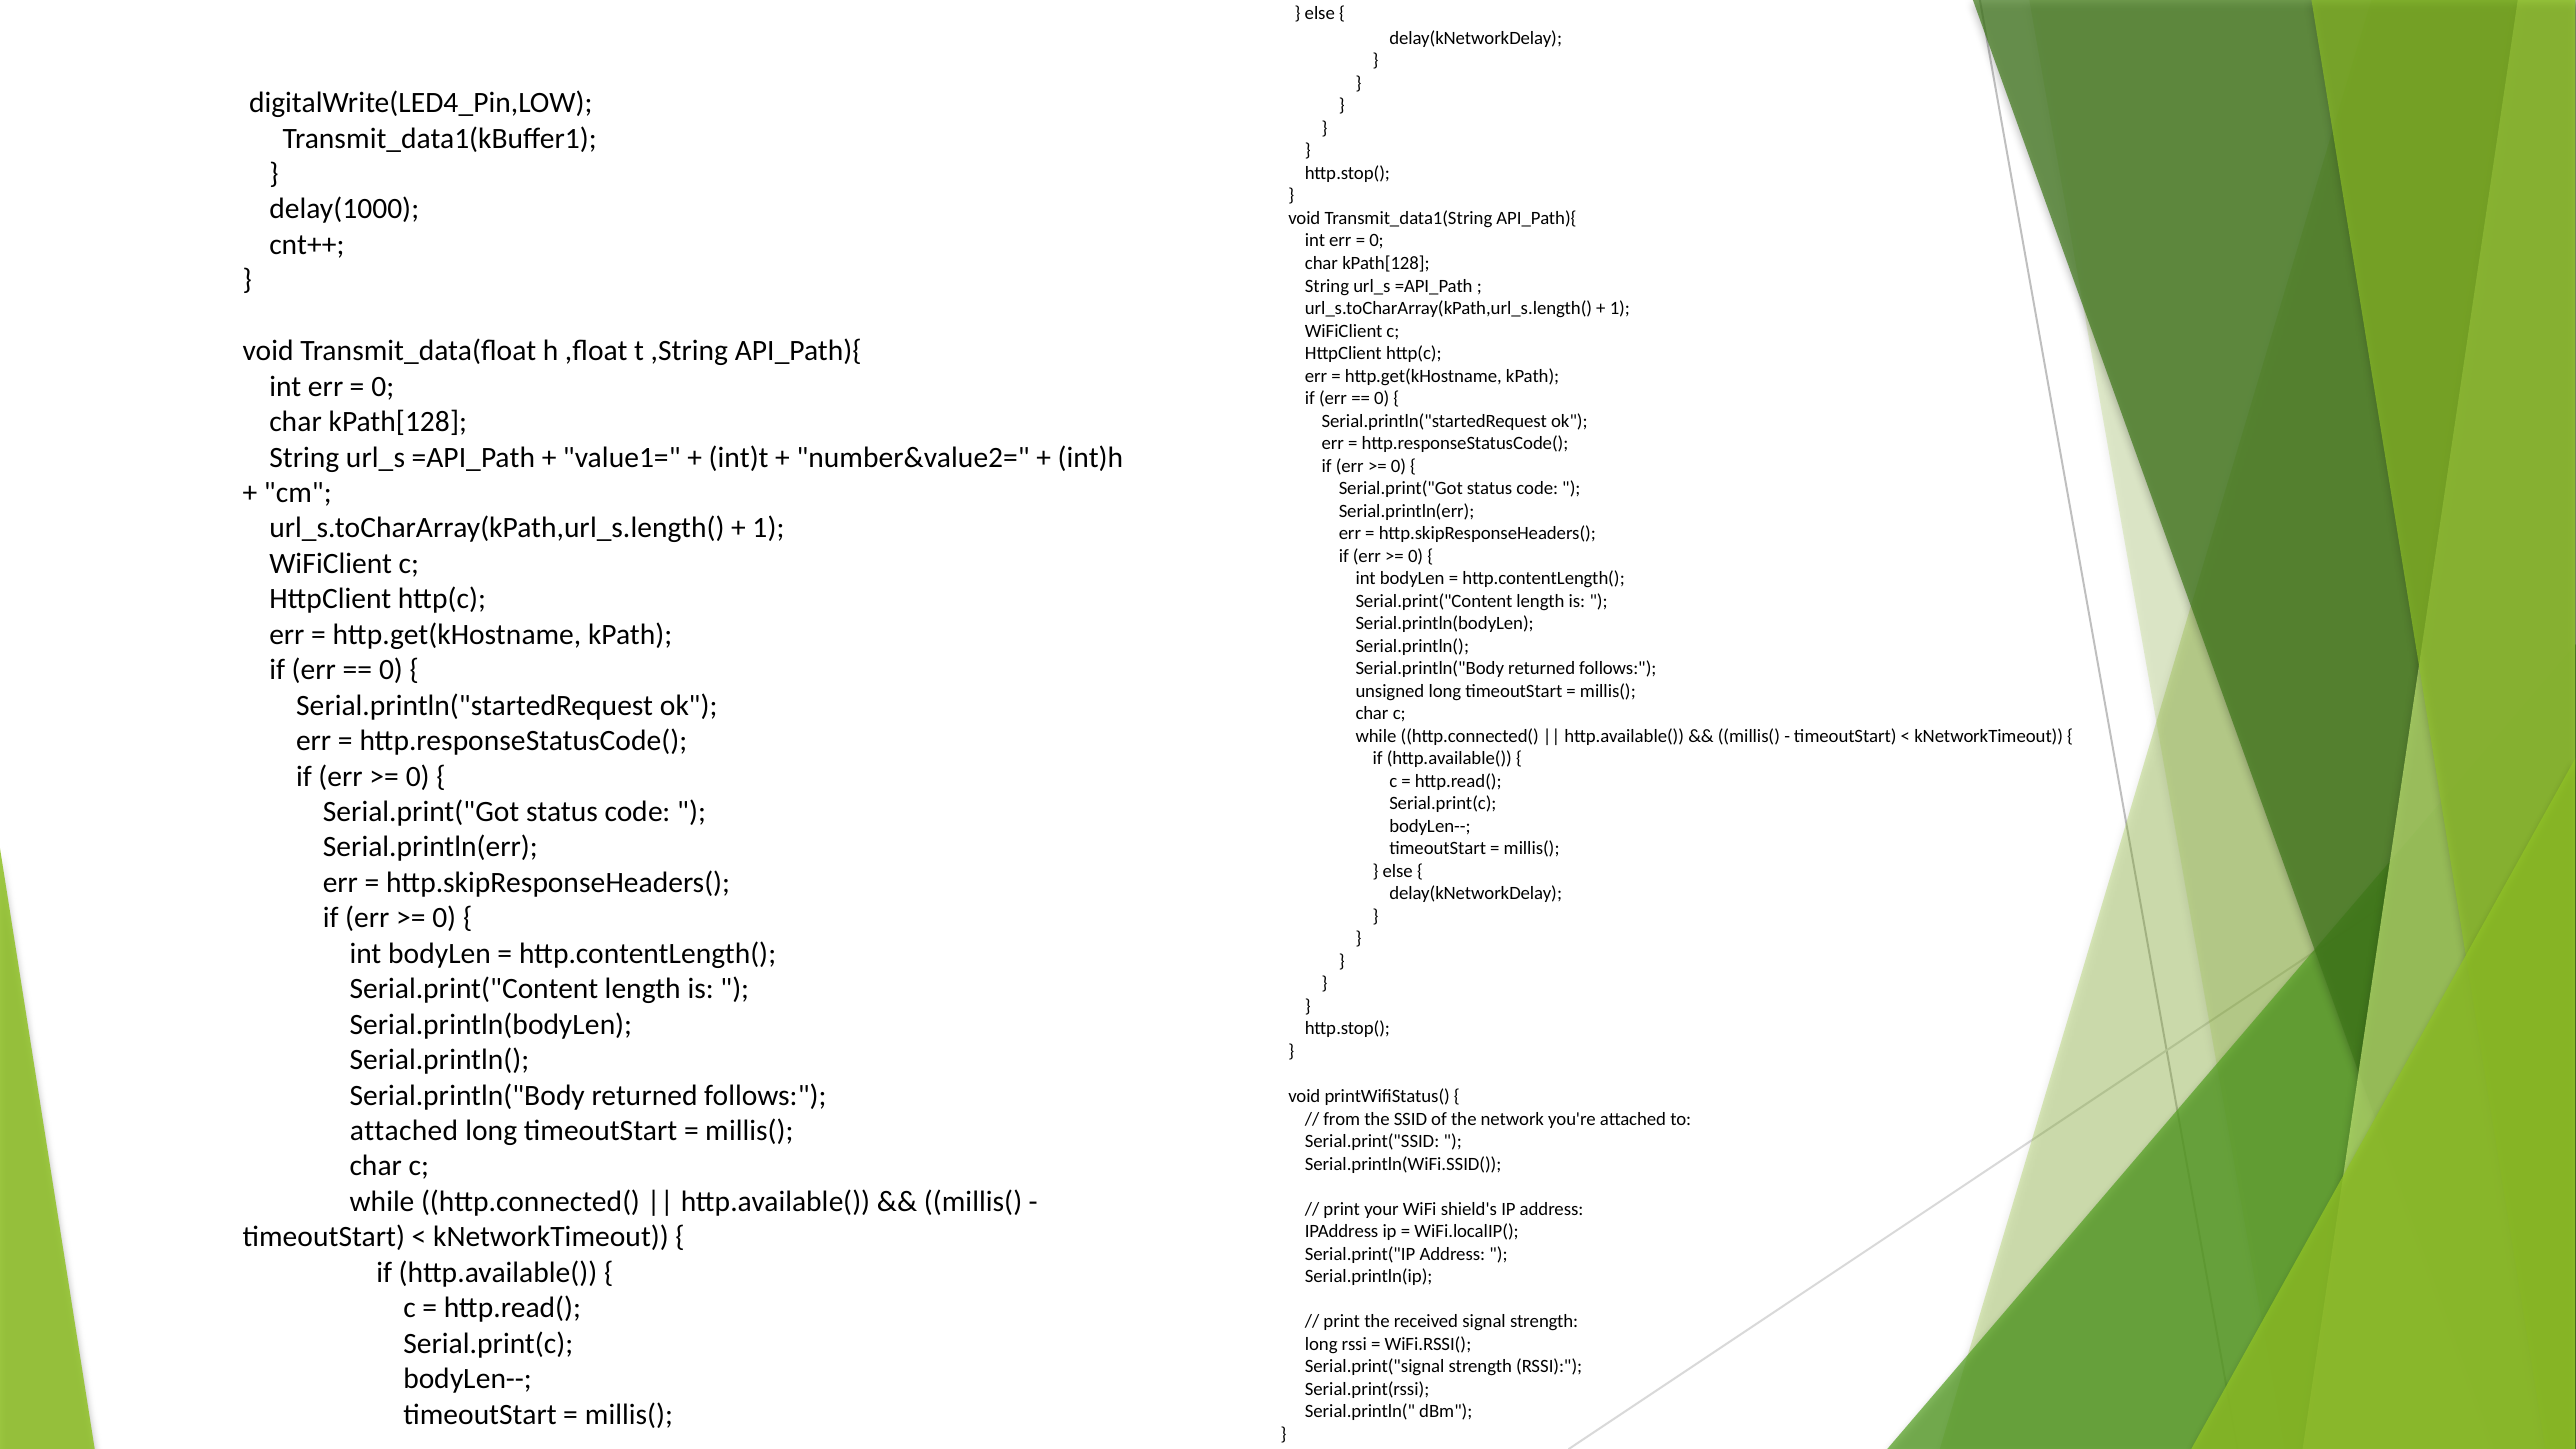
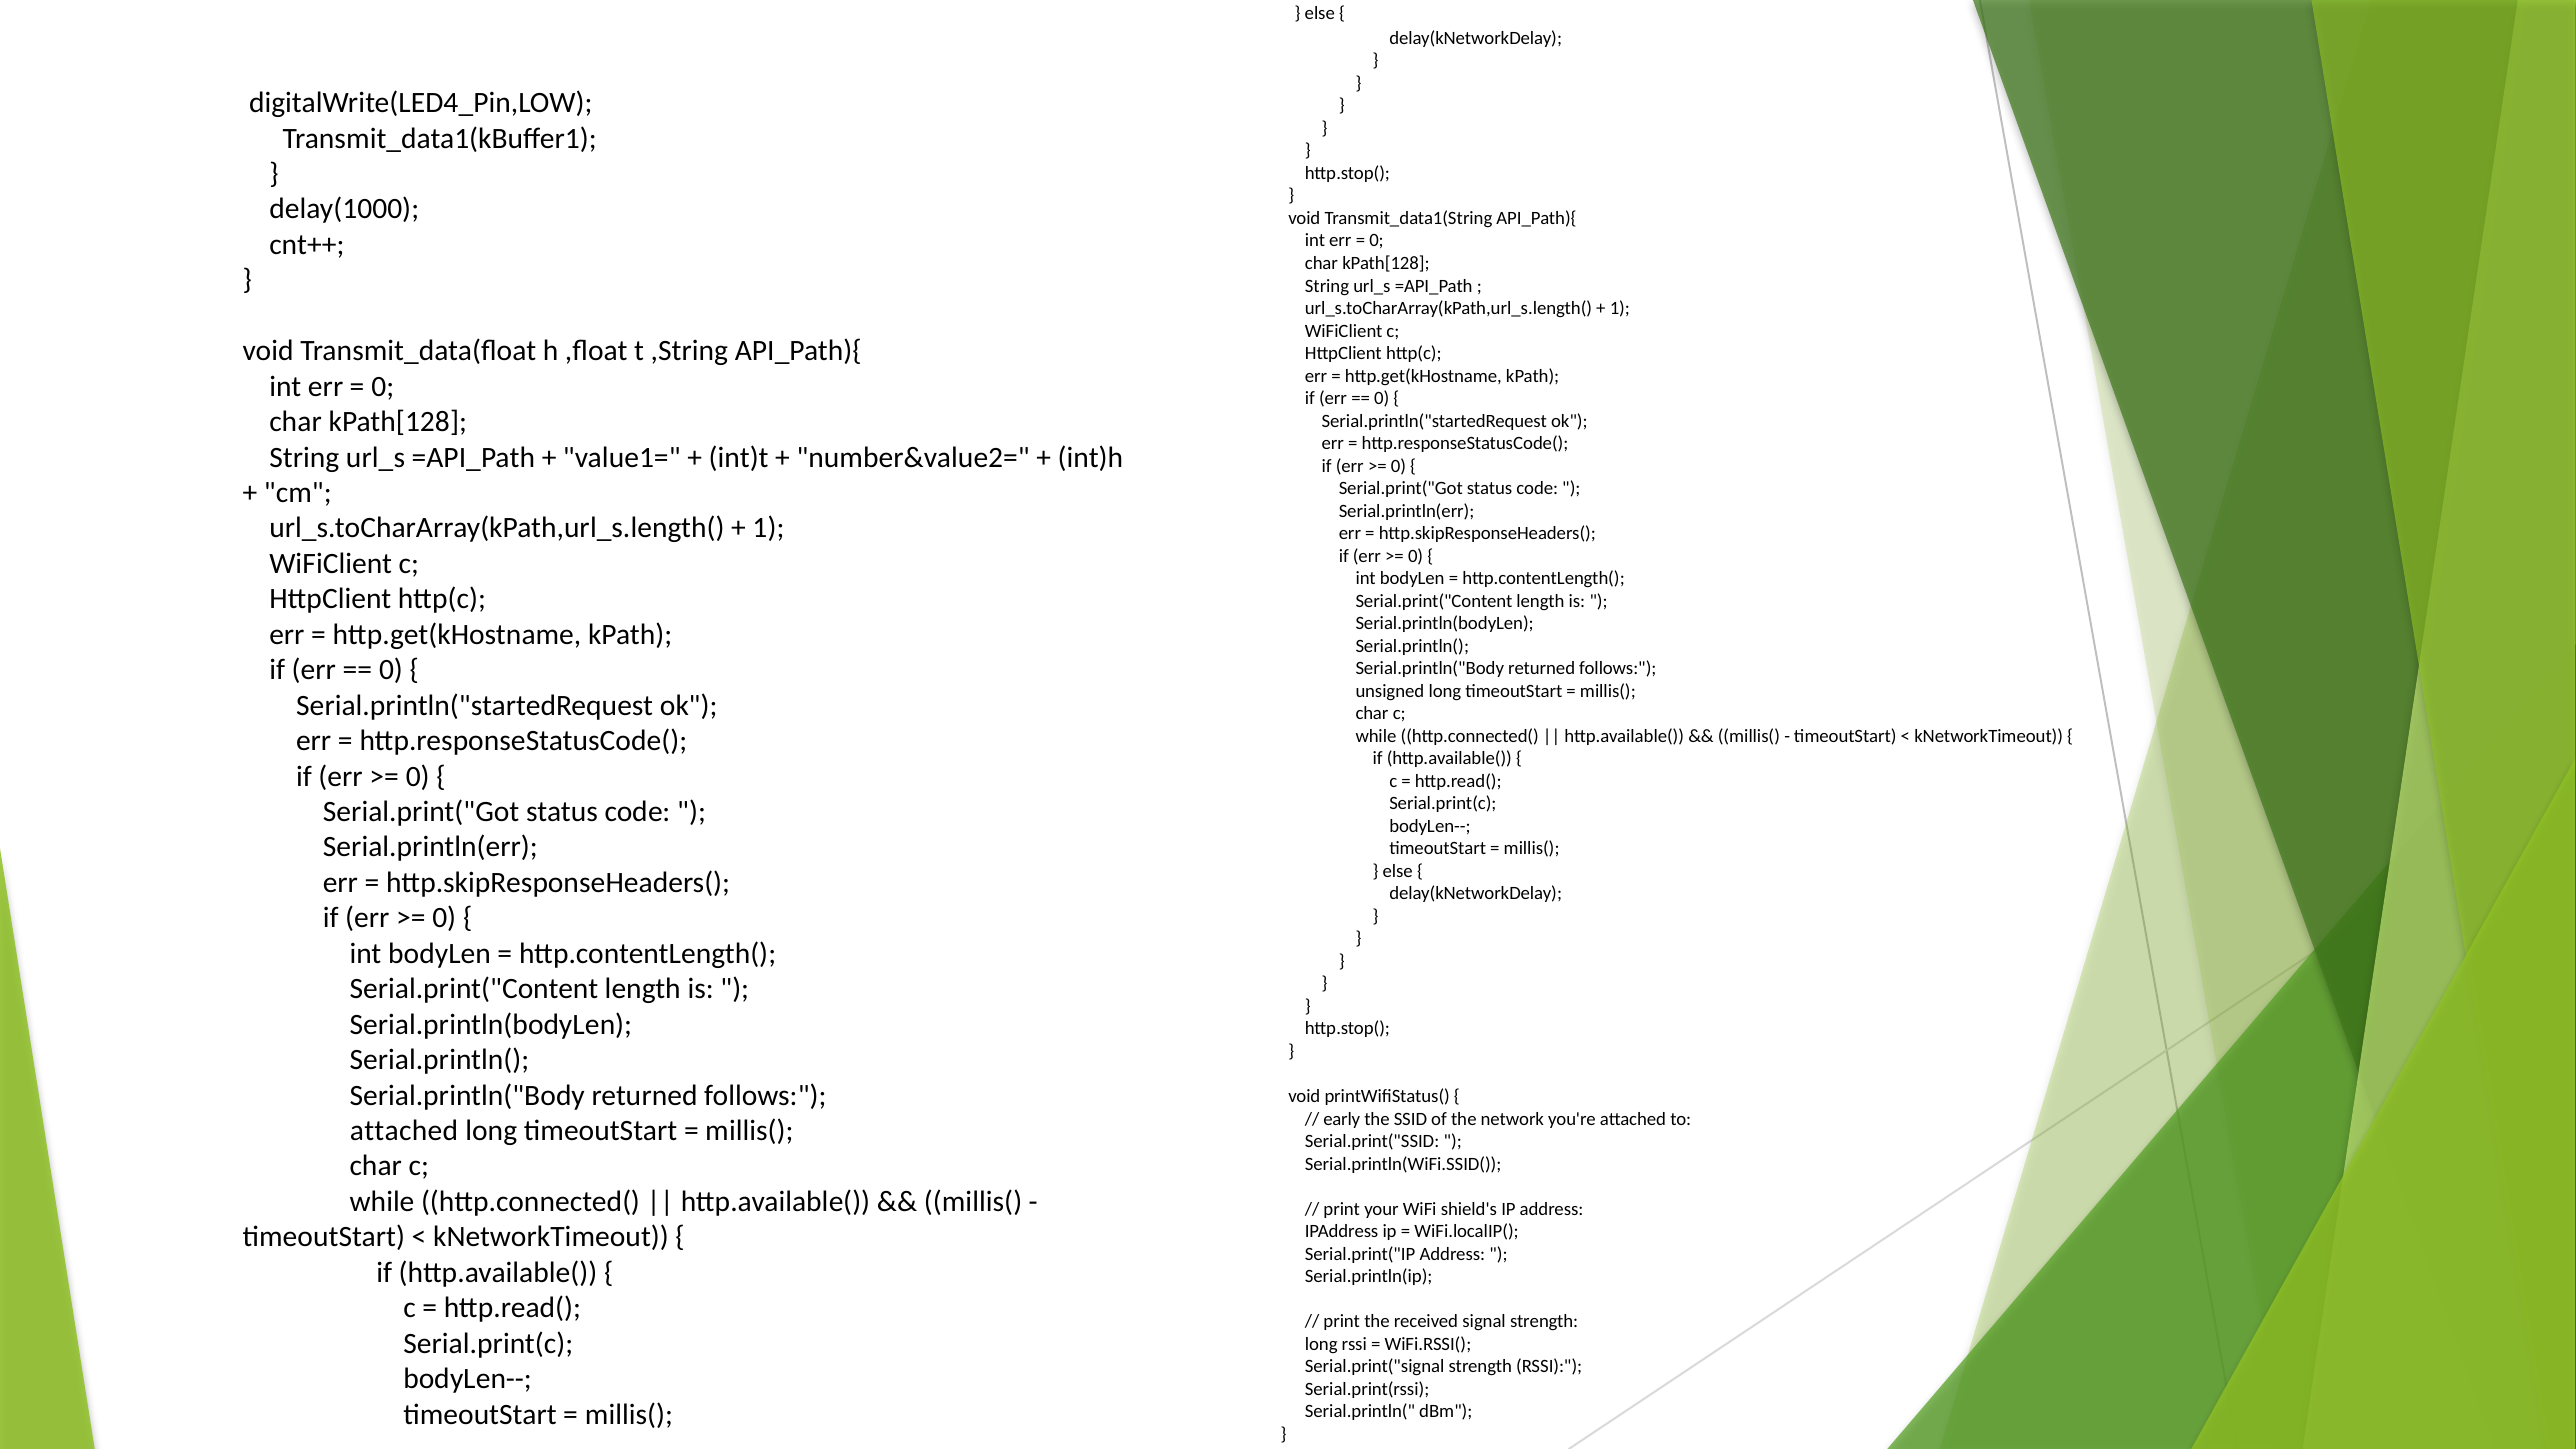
from: from -> early
